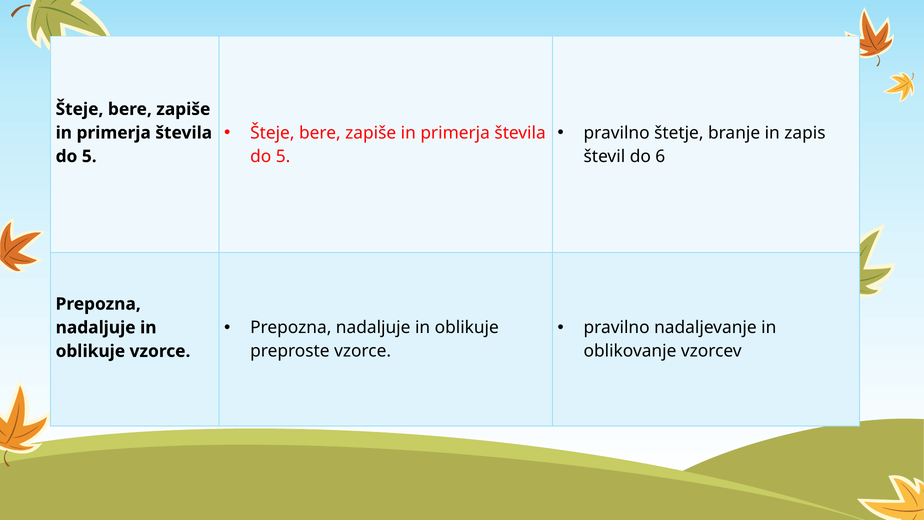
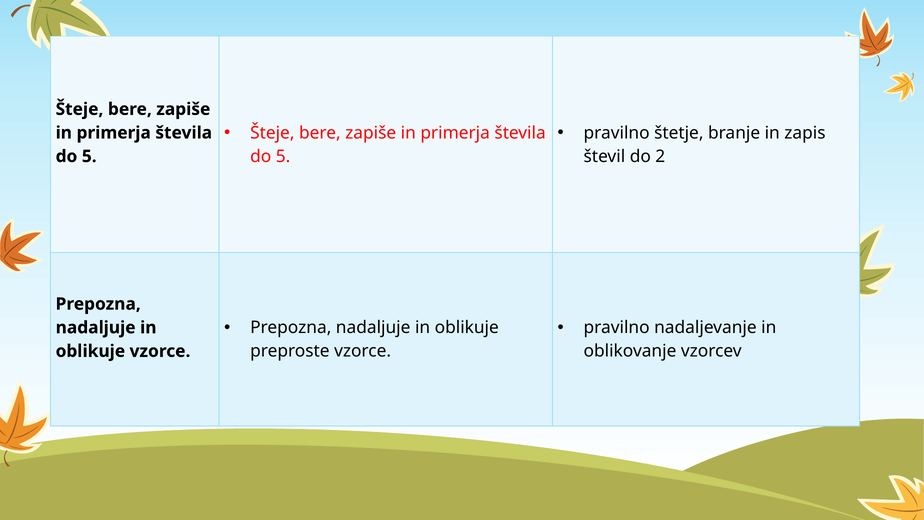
6: 6 -> 2
